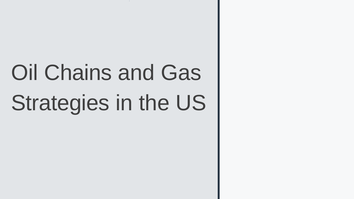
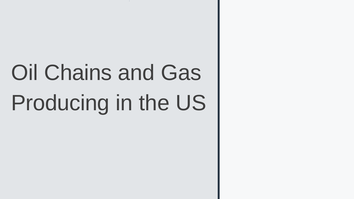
Strategies: Strategies -> Producing
